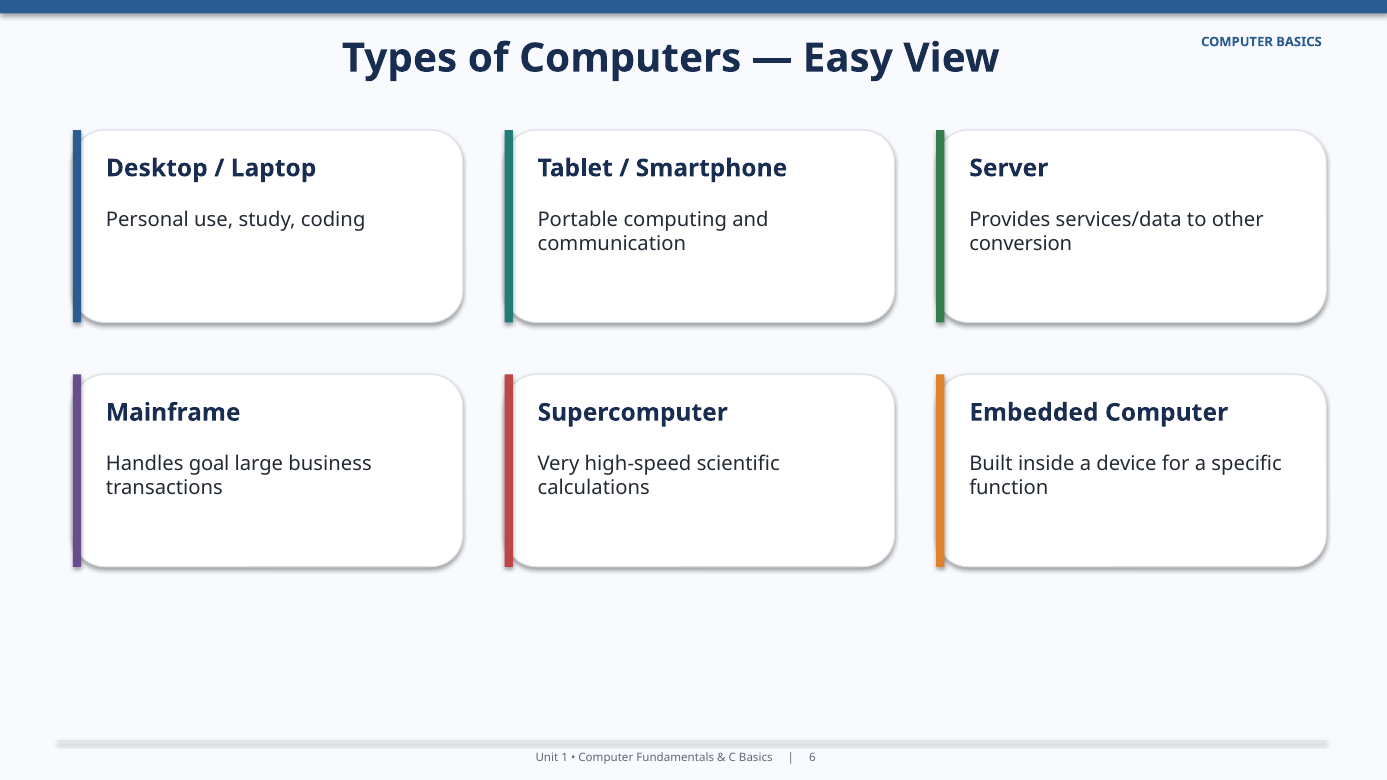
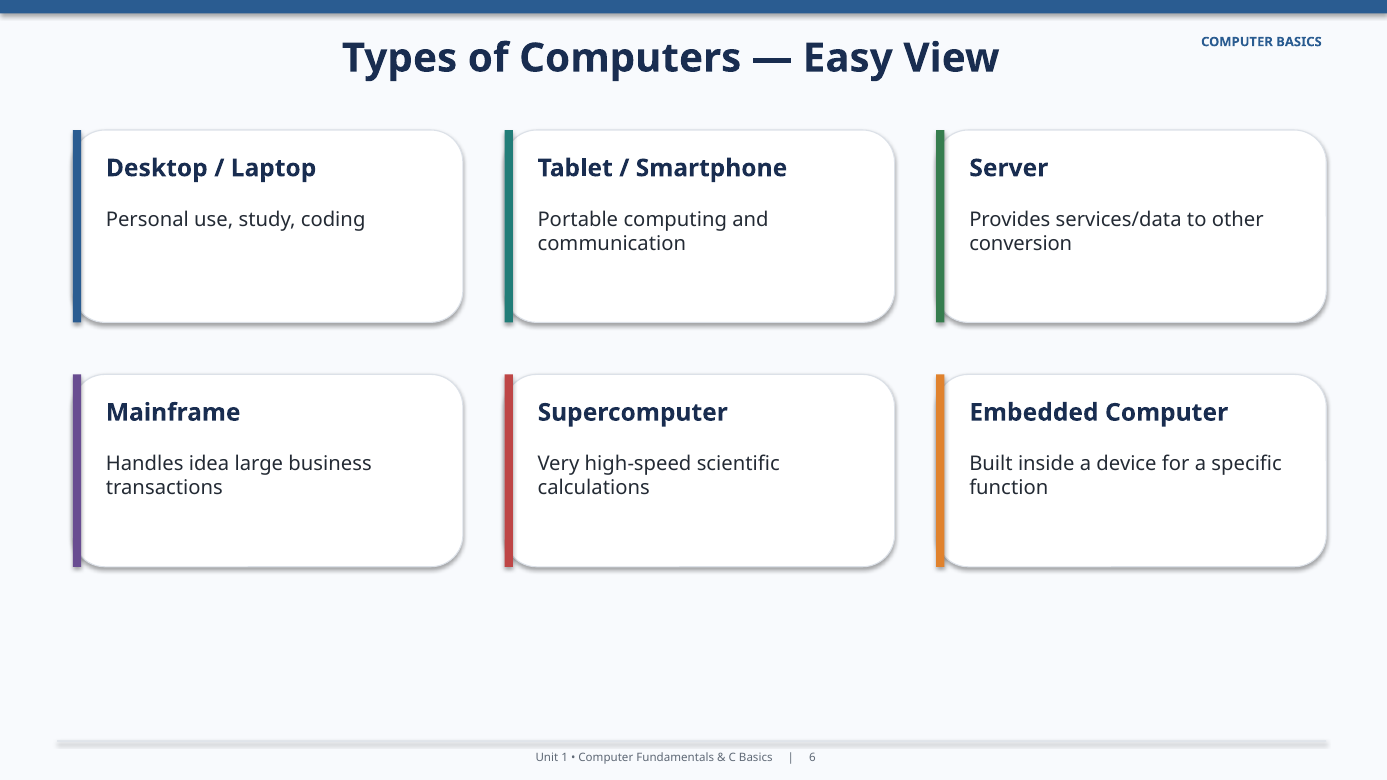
goal: goal -> idea
